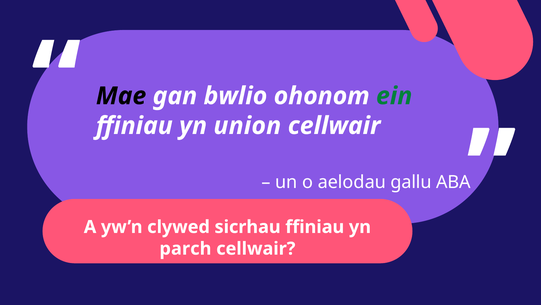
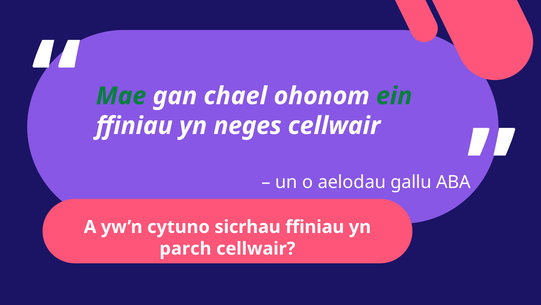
Mae colour: black -> green
bwlio: bwlio -> chael
union: union -> neges
clywed: clywed -> cytuno
